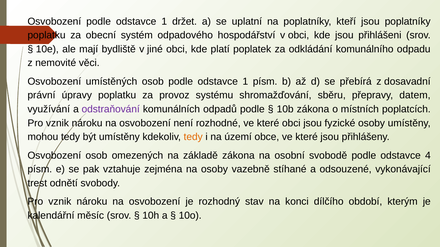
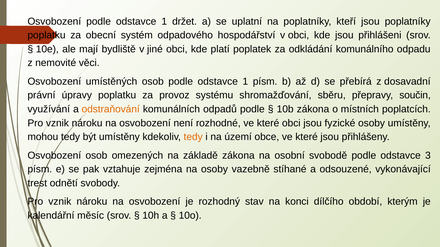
datem: datem -> součin
odstraňování colour: purple -> orange
4: 4 -> 3
